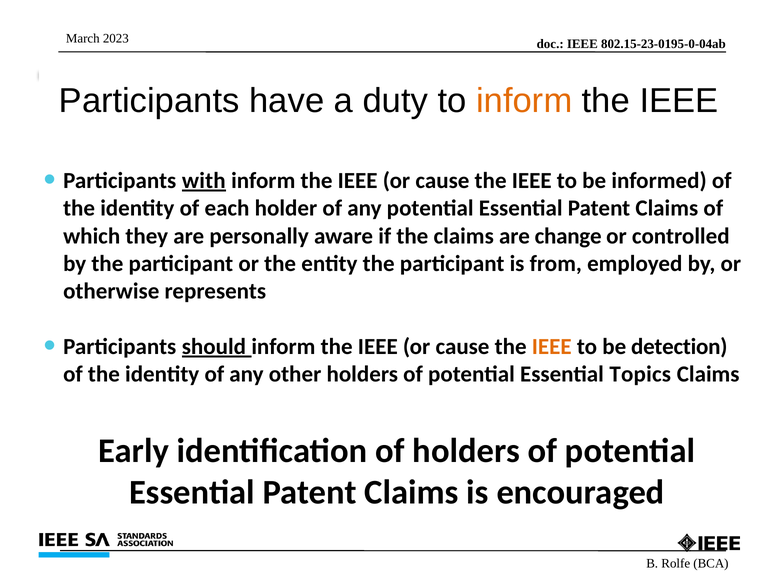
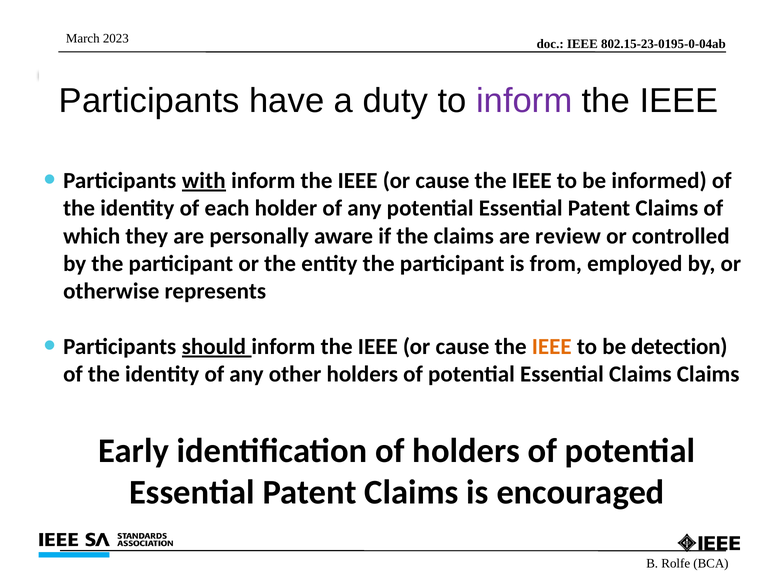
inform at (524, 101) colour: orange -> purple
change: change -> review
Essential Topics: Topics -> Claims
